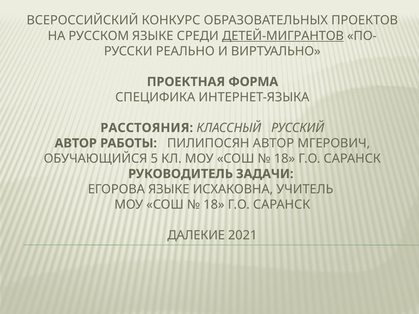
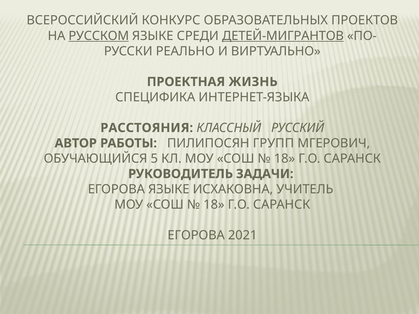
РУССКОМ underline: none -> present
ФОРМА: ФОРМА -> ЖИЗНЬ
ПИЛИПОСЯН АВТОР: АВТОР -> ГРУПП
ДАЛЕКИЕ at (196, 235): ДАЛЕКИЕ -> ЕГОРОВА
